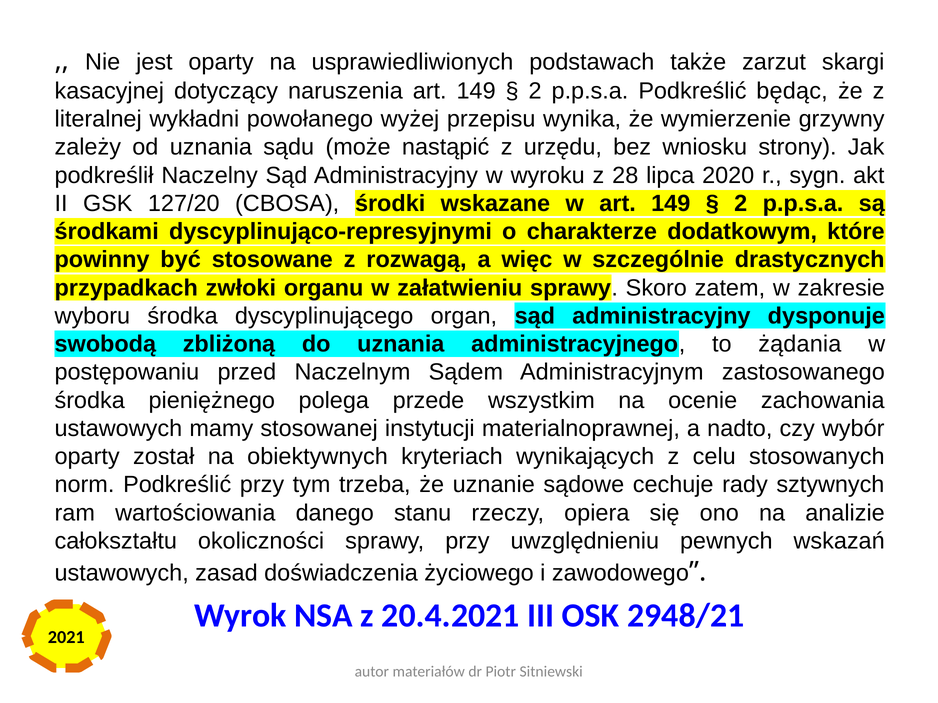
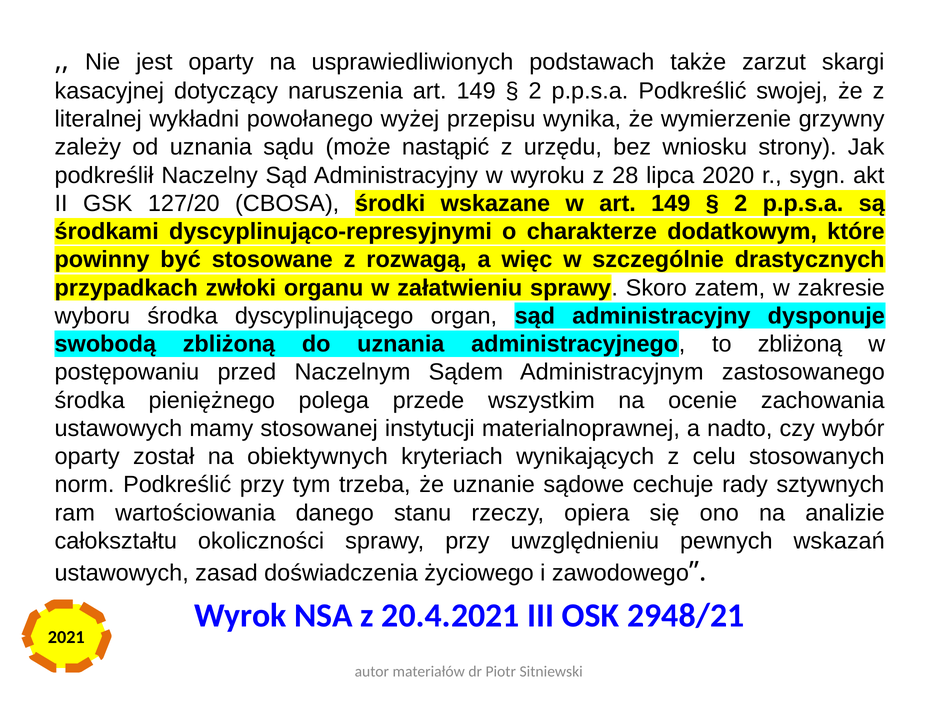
będąc: będąc -> swojej
to żądania: żądania -> zbliżoną
